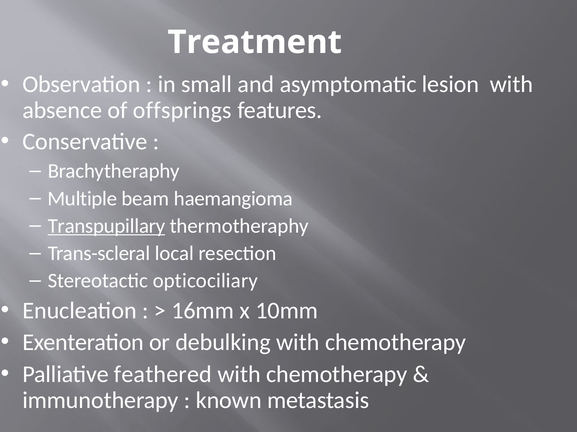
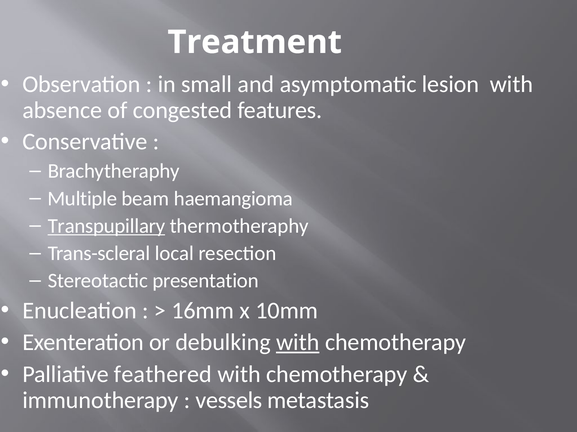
offsprings: offsprings -> congested
opticociliary: opticociliary -> presentation
with at (298, 343) underline: none -> present
known: known -> vessels
